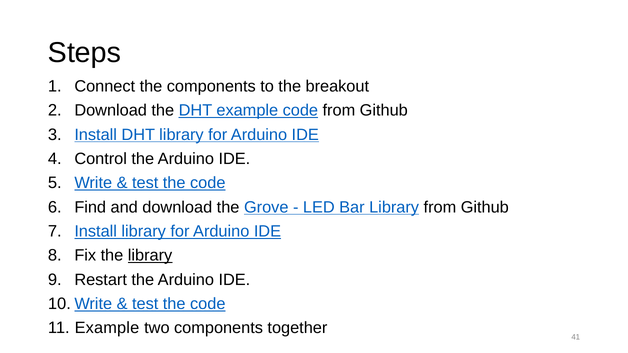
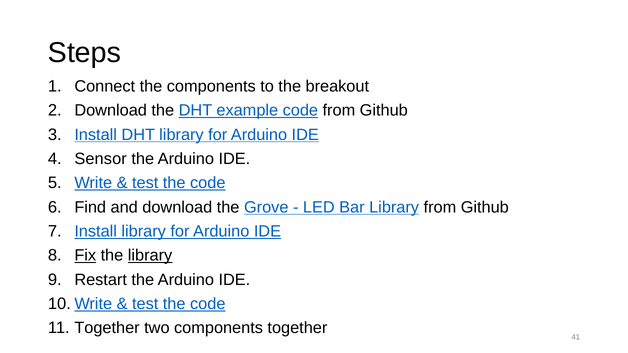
Control: Control -> Sensor
Fix underline: none -> present
Example at (107, 328): Example -> Together
